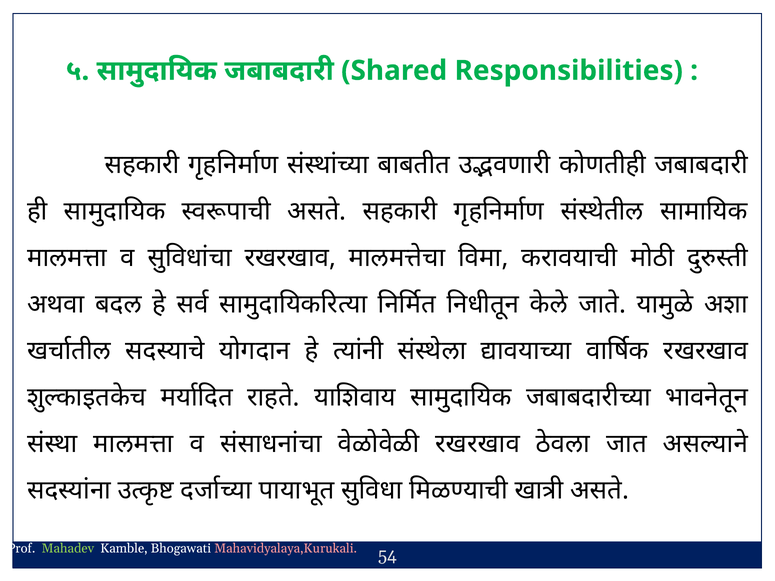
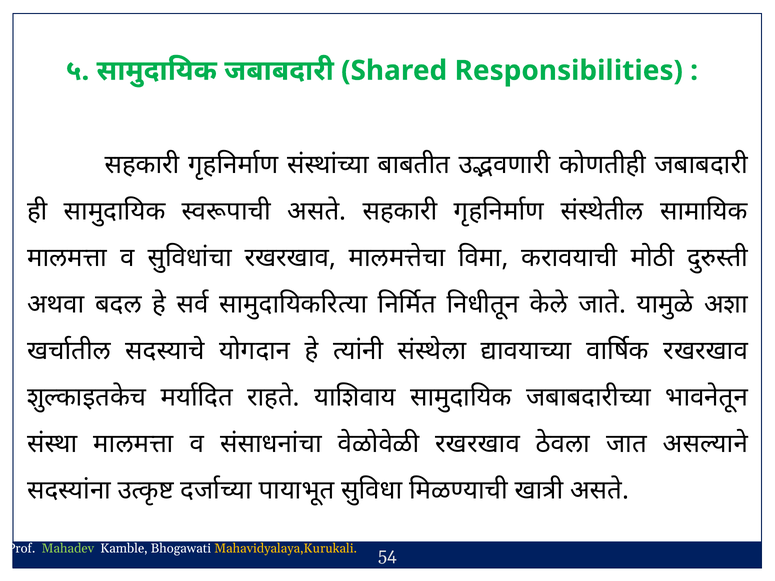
Mahavidyalaya,Kurukali colour: pink -> yellow
